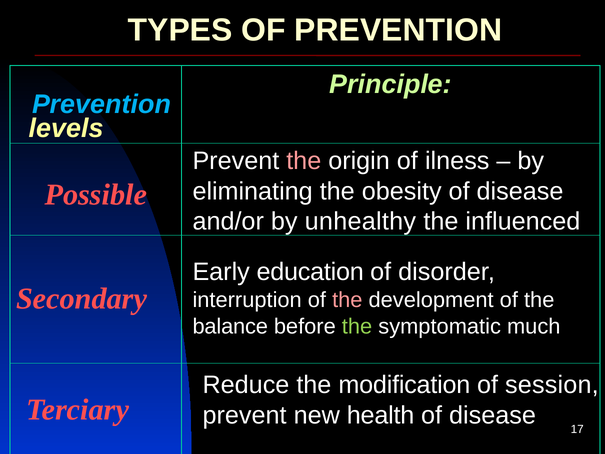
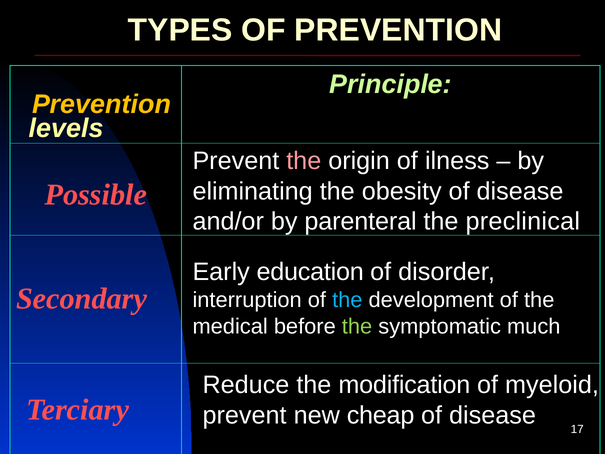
Prevention at (102, 104) colour: light blue -> yellow
unhealthy: unhealthy -> parenteral
influenced: influenced -> preclinical
the at (347, 300) colour: pink -> light blue
balance: balance -> medical
session: session -> myeloid
health: health -> cheap
